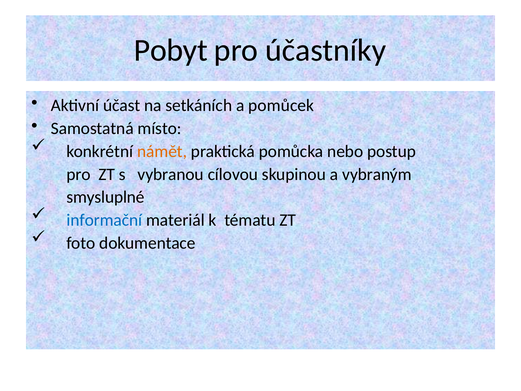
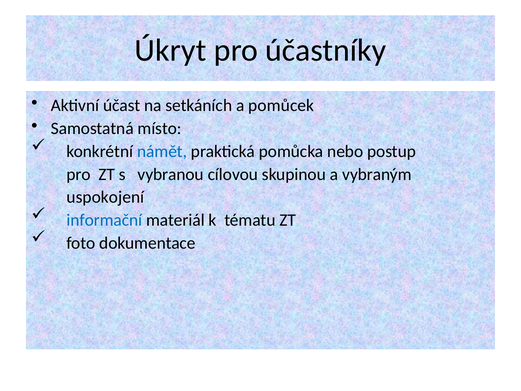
Pobyt: Pobyt -> Úkryt
námět colour: orange -> blue
smysluplné: smysluplné -> uspokojení
